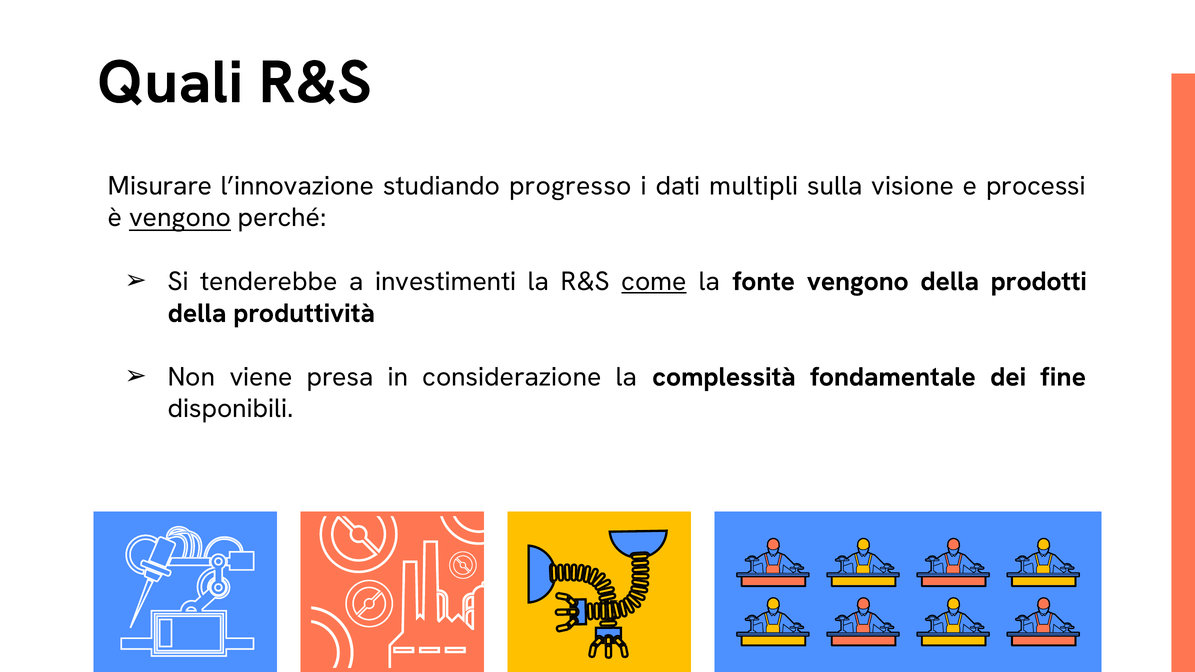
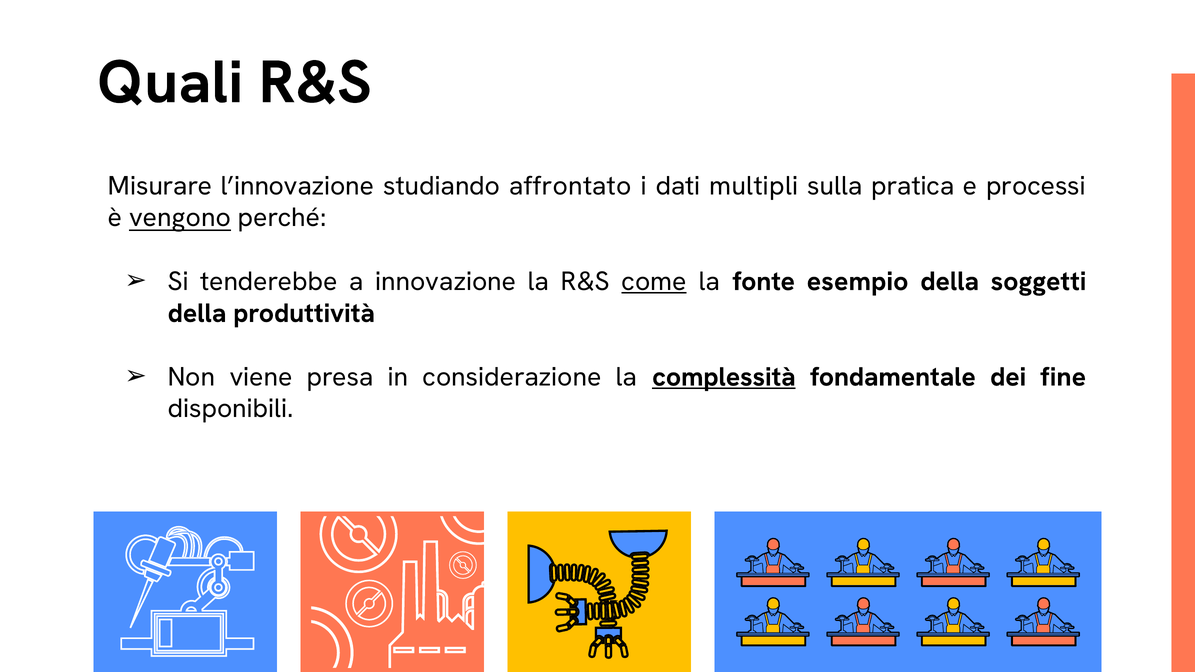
progresso: progresso -> affrontato
visione: visione -> pratica
investimenti: investimenti -> innovazione
fonte vengono: vengono -> esempio
prodotti: prodotti -> soggetti
complessità underline: none -> present
